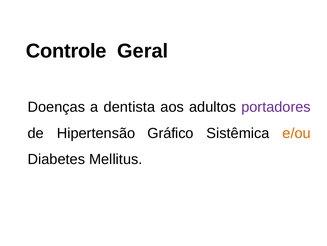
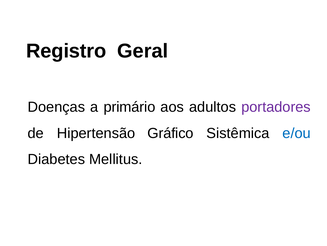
Controle: Controle -> Registro
dentista: dentista -> primário
e/ou colour: orange -> blue
